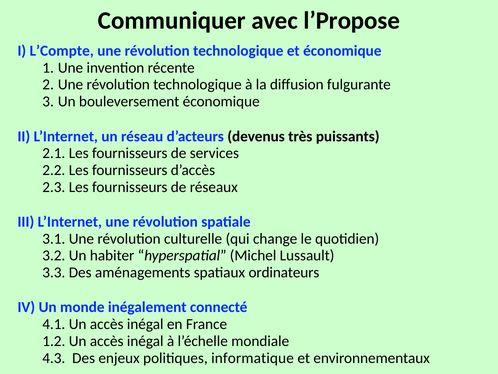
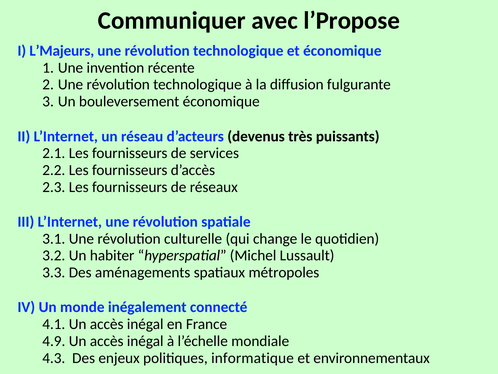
L’Compte: L’Compte -> L’Majeurs
ordinateurs: ordinateurs -> métropoles
1.2: 1.2 -> 4.9
